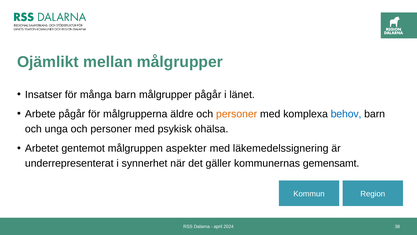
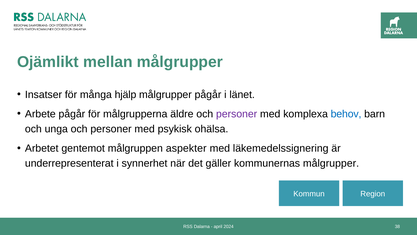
många barn: barn -> hjälp
personer at (237, 114) colour: orange -> purple
kommunernas gemensamt: gemensamt -> målgrupper
